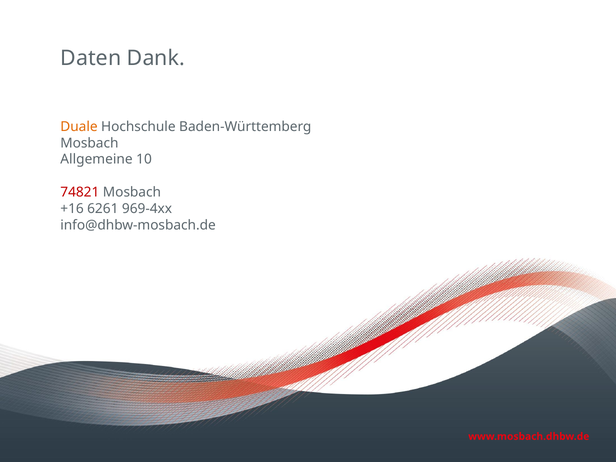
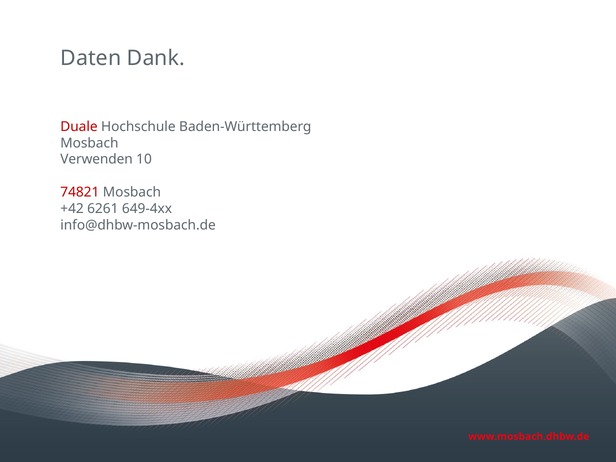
Duale colour: orange -> red
Allgemeine: Allgemeine -> Verwenden
+16: +16 -> +42
969-4xx: 969-4xx -> 649-4xx
